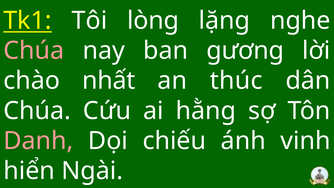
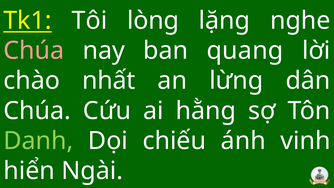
gương: gương -> quang
thúc: thúc -> lừng
Danh colour: pink -> light green
